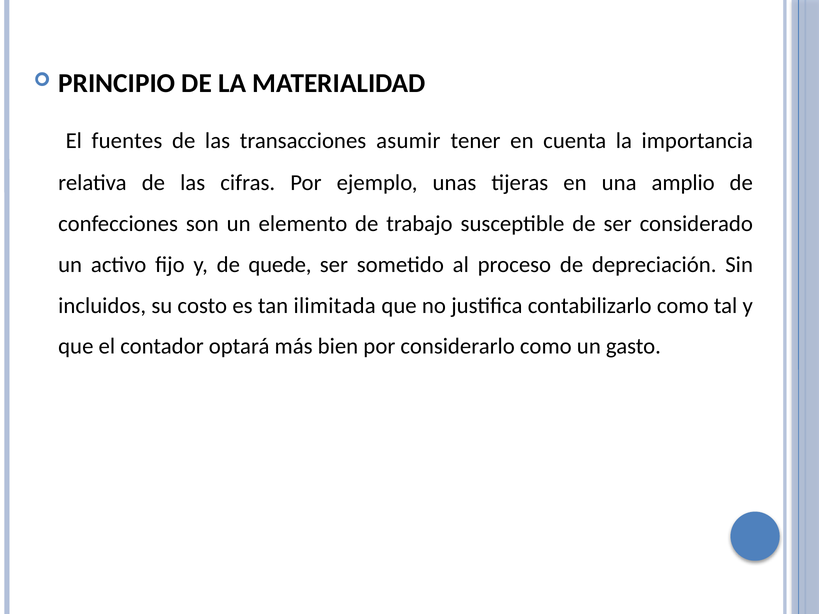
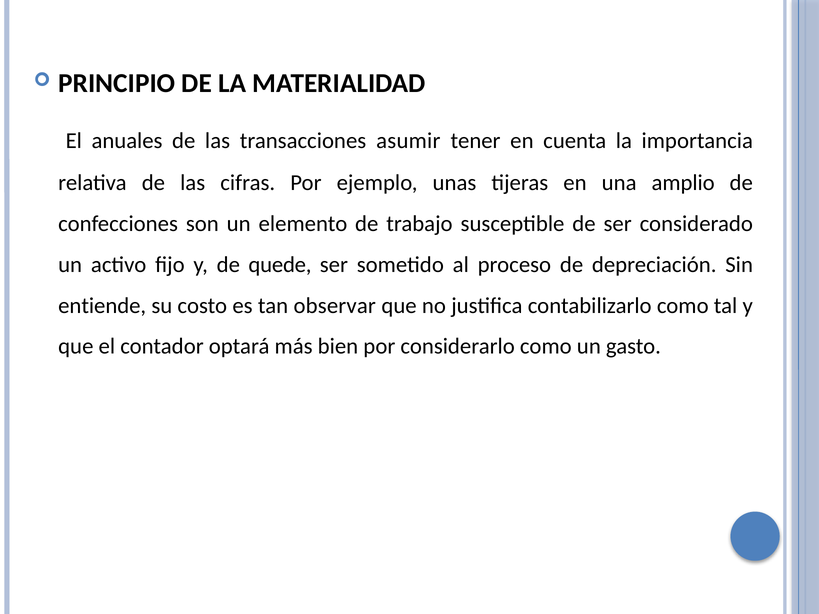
fuentes: fuentes -> anuales
incluidos: incluidos -> entiende
ilimitada: ilimitada -> observar
